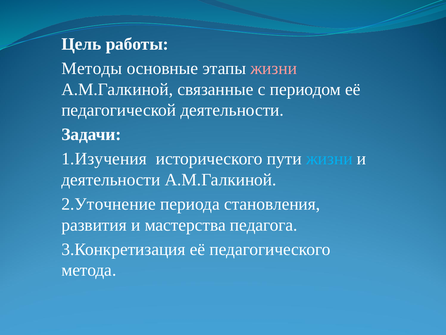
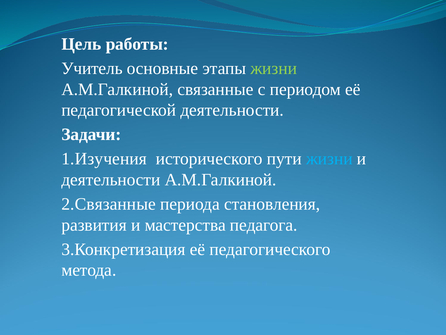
Методы: Методы -> Учитель
жизни at (274, 68) colour: pink -> light green
2.Уточнение: 2.Уточнение -> 2.Связанные
